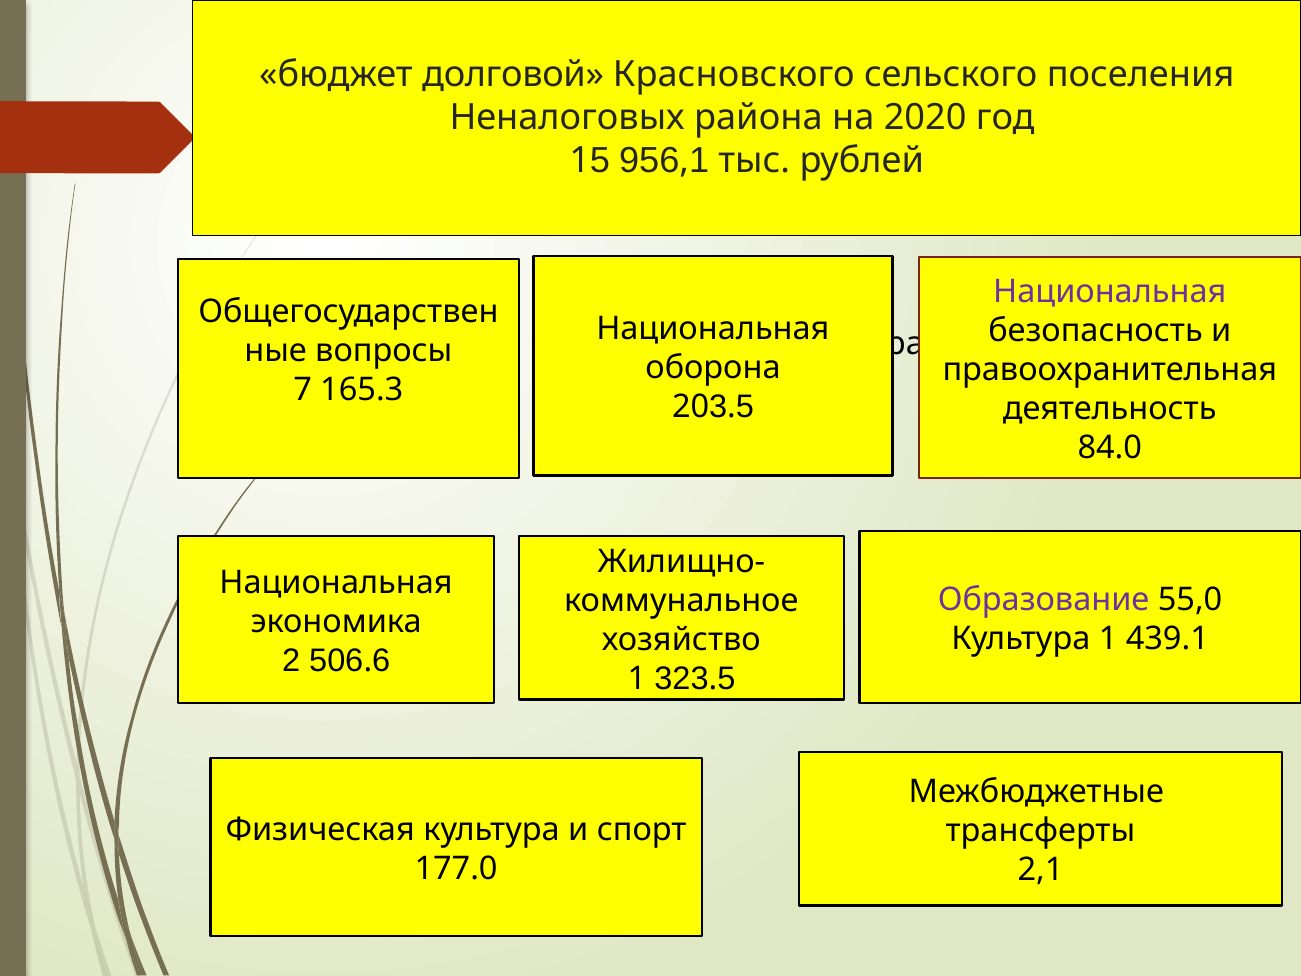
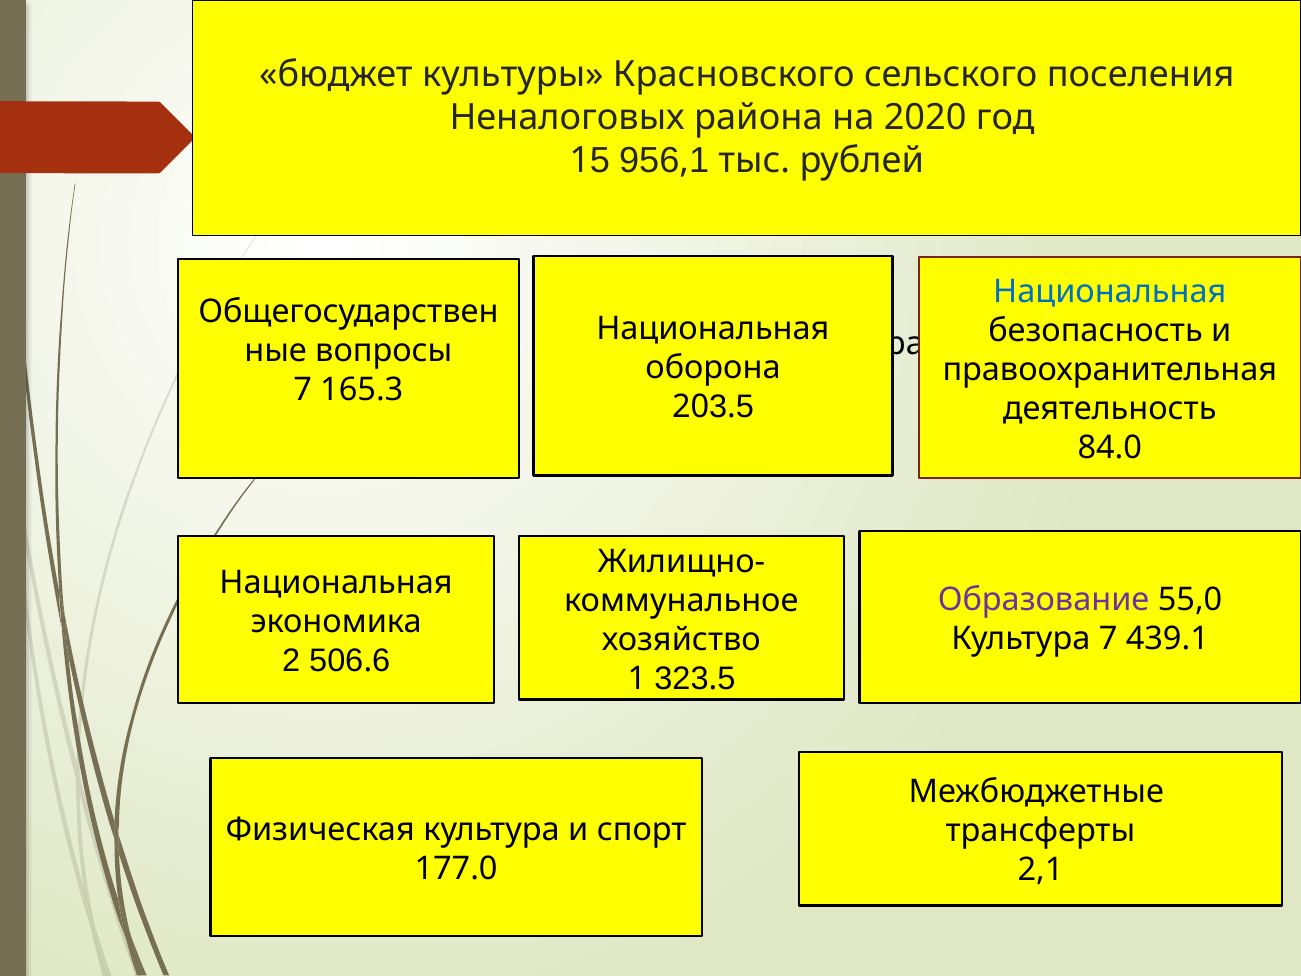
долговой: долговой -> культуры
Национальная at (1110, 292) colour: purple -> blue
Культура 1: 1 -> 7
